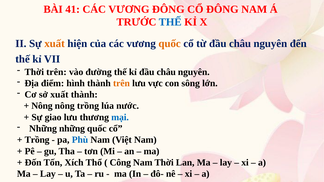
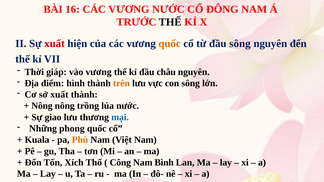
41: 41 -> 16
VƯƠNG ĐÔNG: ĐÔNG -> NƯỚC
THẾ at (170, 22) colour: blue -> black
xuất at (55, 44) colour: orange -> red
từ đầu châu: châu -> sông
Thời trên: trên -> giáp
vào đường: đường -> vương
Những những: những -> phong
Trồng at (37, 140): Trồng -> Kuala
Phù colour: blue -> orange
Nam Thời: Thời -> Bình
